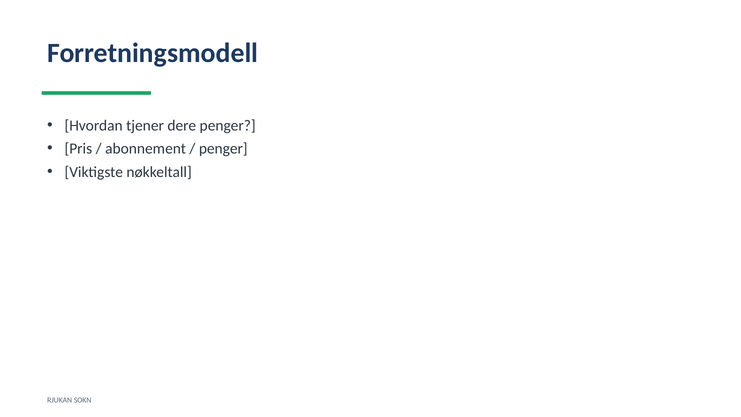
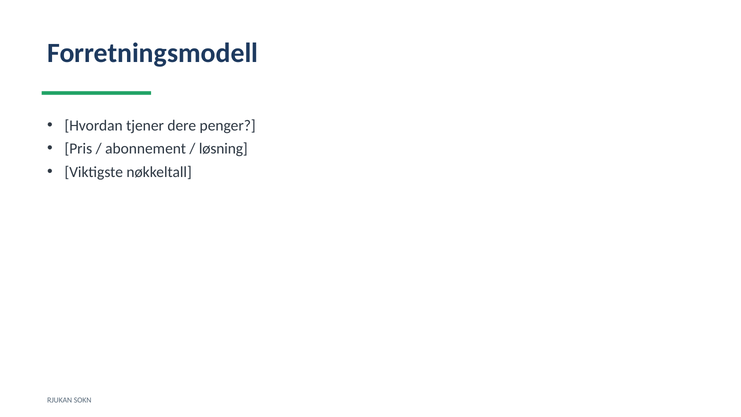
penger at (223, 149): penger -> løsning
